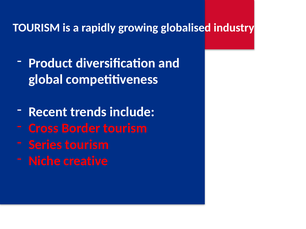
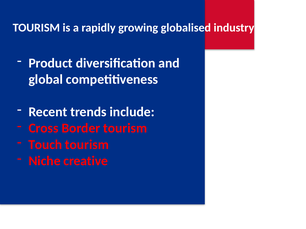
Series: Series -> Touch
